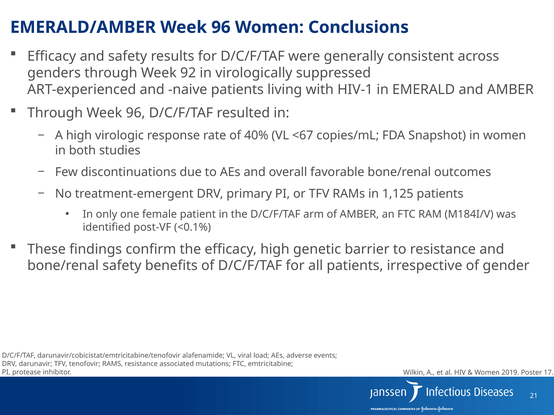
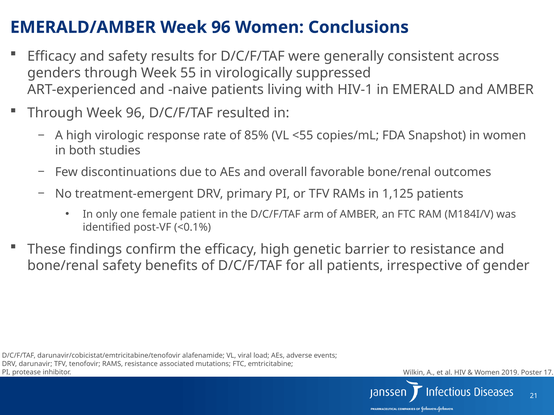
92: 92 -> 55
40%: 40% -> 85%
<67: <67 -> <55
